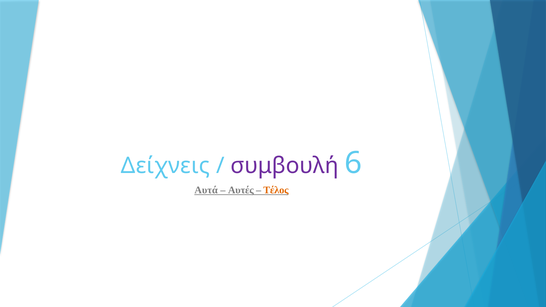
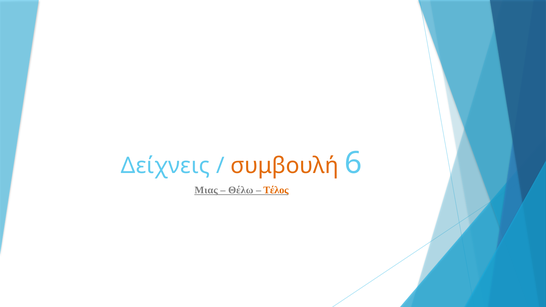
συμβουλή colour: purple -> orange
Αυτά: Αυτά -> Μιας
Αυτές: Αυτές -> Θέλω
